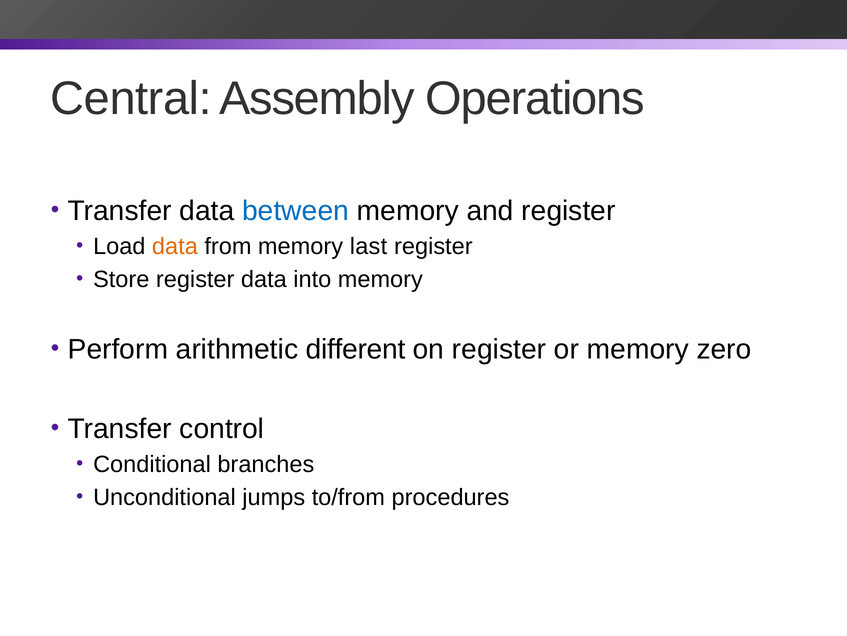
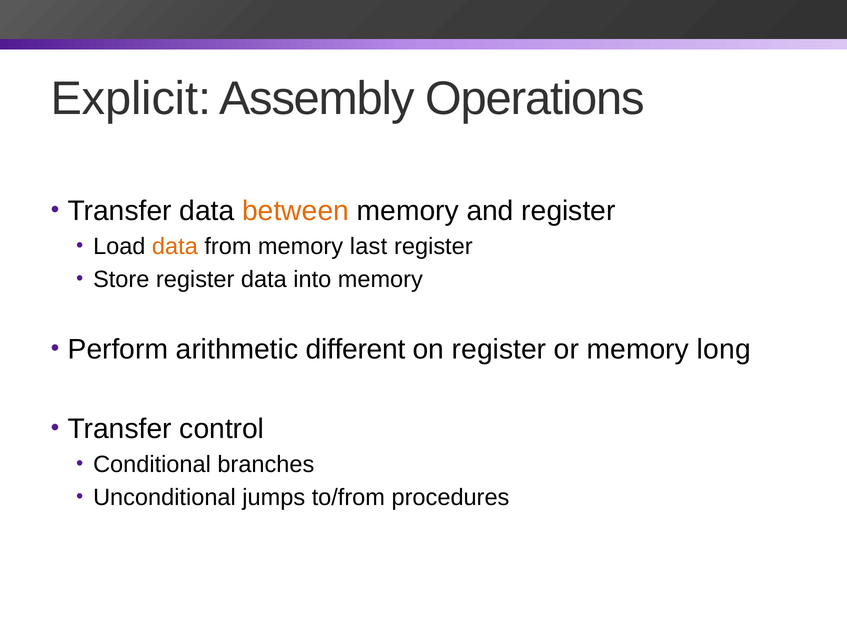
Central: Central -> Explicit
between colour: blue -> orange
zero: zero -> long
